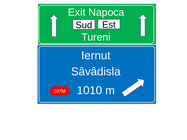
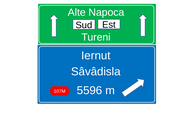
Exit: Exit -> Alte
1010: 1010 -> 5596
